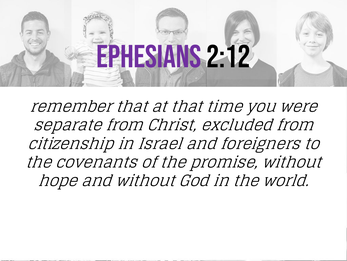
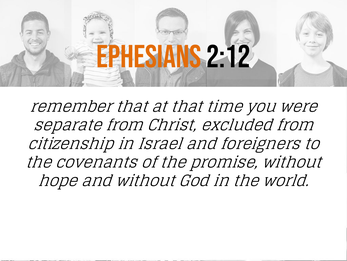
Ephesians colour: purple -> orange
